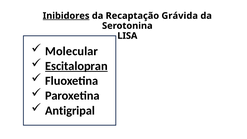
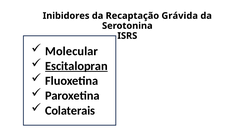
Inibidores underline: present -> none
LISA: LISA -> ISRS
Antigripal: Antigripal -> Colaterais
